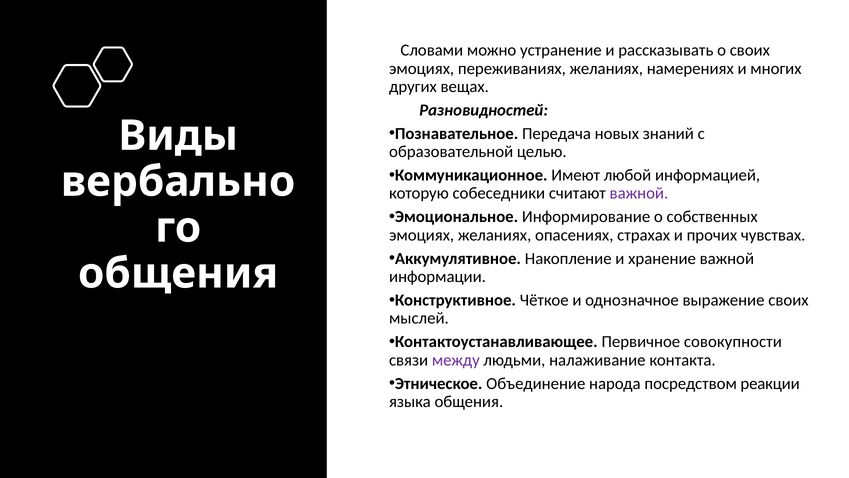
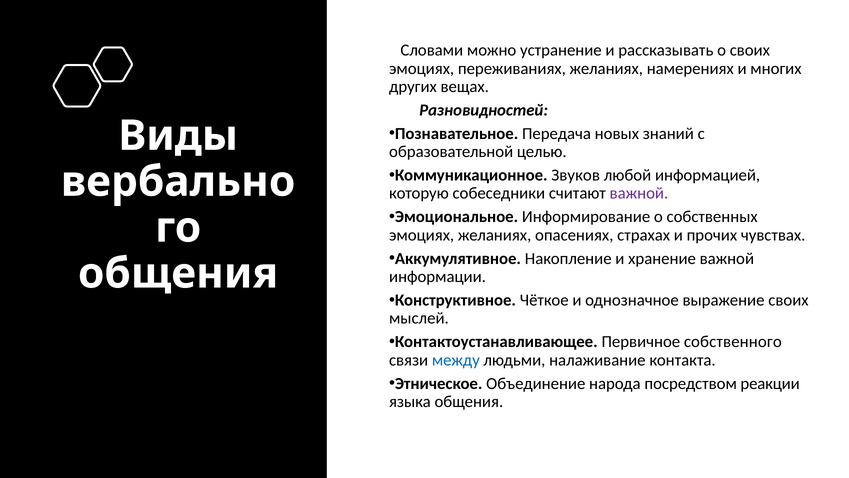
Имеют: Имеют -> Звуков
совокупности: совокупности -> собственного
между colour: purple -> blue
